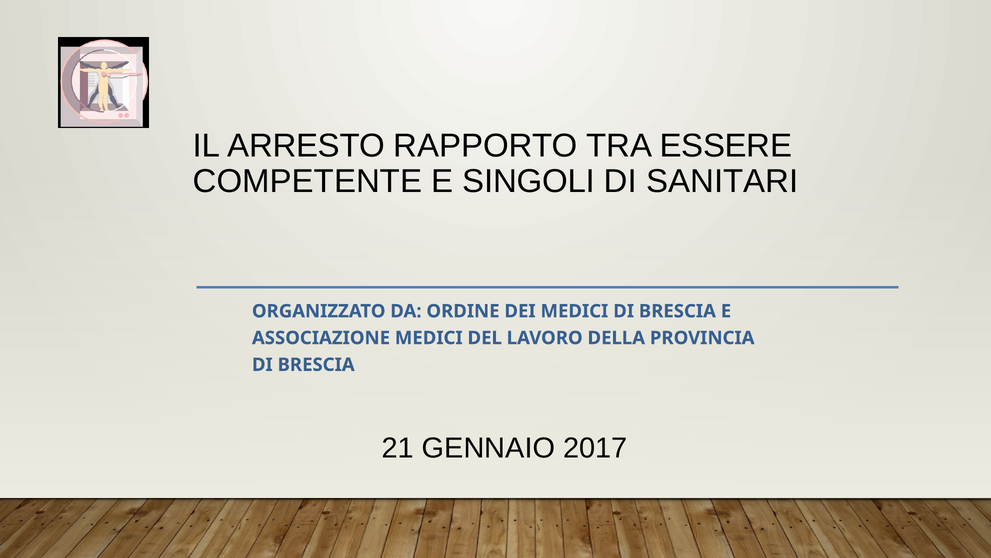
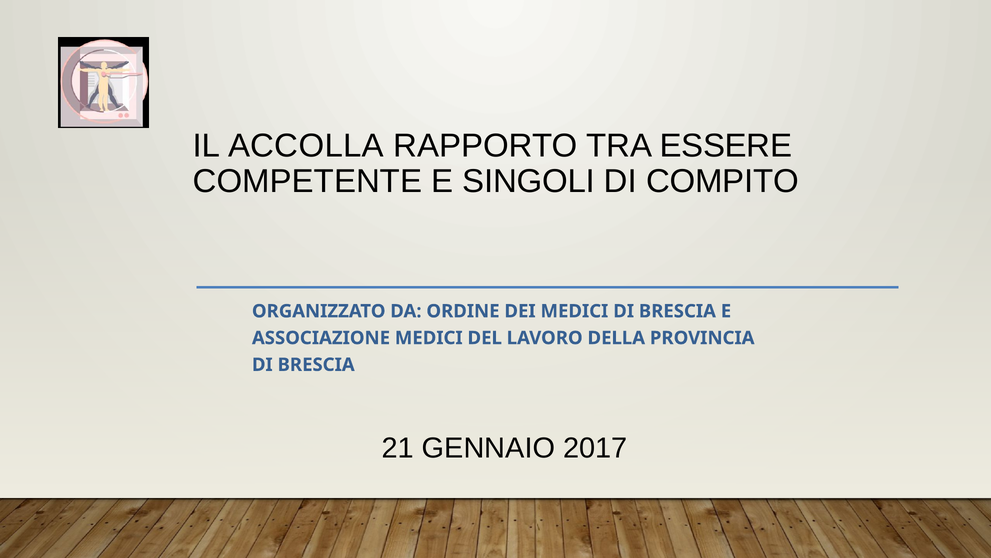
ARRESTO: ARRESTO -> ACCOLLA
SANITARI: SANITARI -> COMPITO
